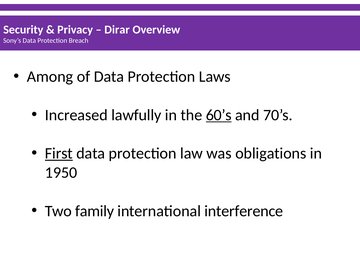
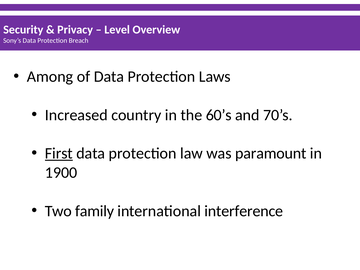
Dirar: Dirar -> Level
lawfully: lawfully -> country
60’s underline: present -> none
obligations: obligations -> paramount
1950: 1950 -> 1900
